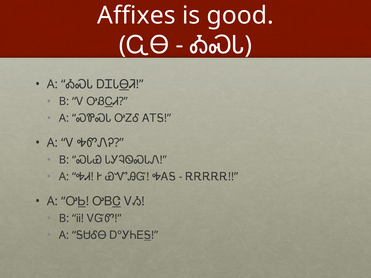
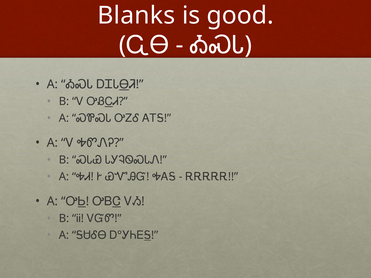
Affixes: Affixes -> Blanks
